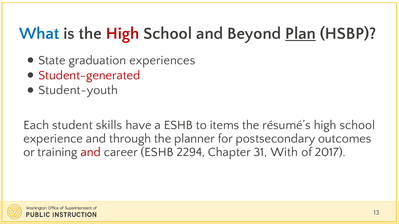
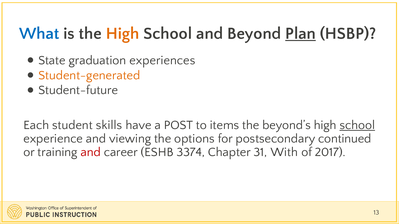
High at (123, 34) colour: red -> orange
Student-generated colour: red -> orange
Student-youth: Student-youth -> Student-future
a ESHB: ESHB -> POST
résumé’s: résumé’s -> beyond’s
school at (357, 125) underline: none -> present
through: through -> viewing
planner: planner -> options
outcomes: outcomes -> continued
2294: 2294 -> 3374
